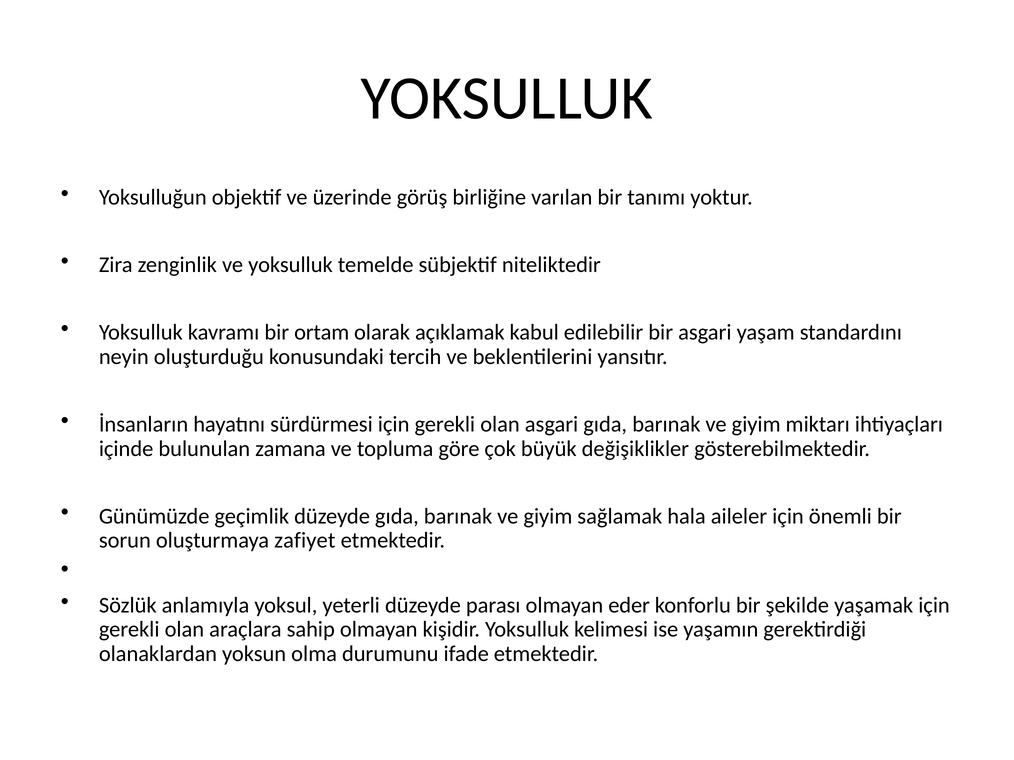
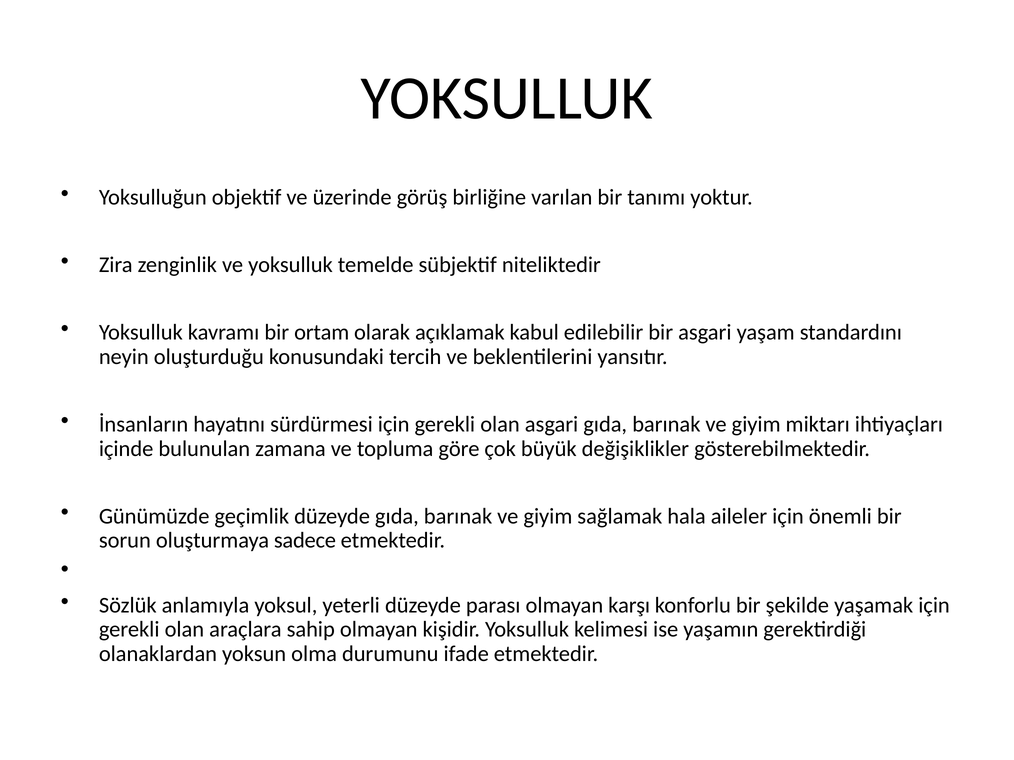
zafiyet: zafiyet -> sadece
eder: eder -> karşı
